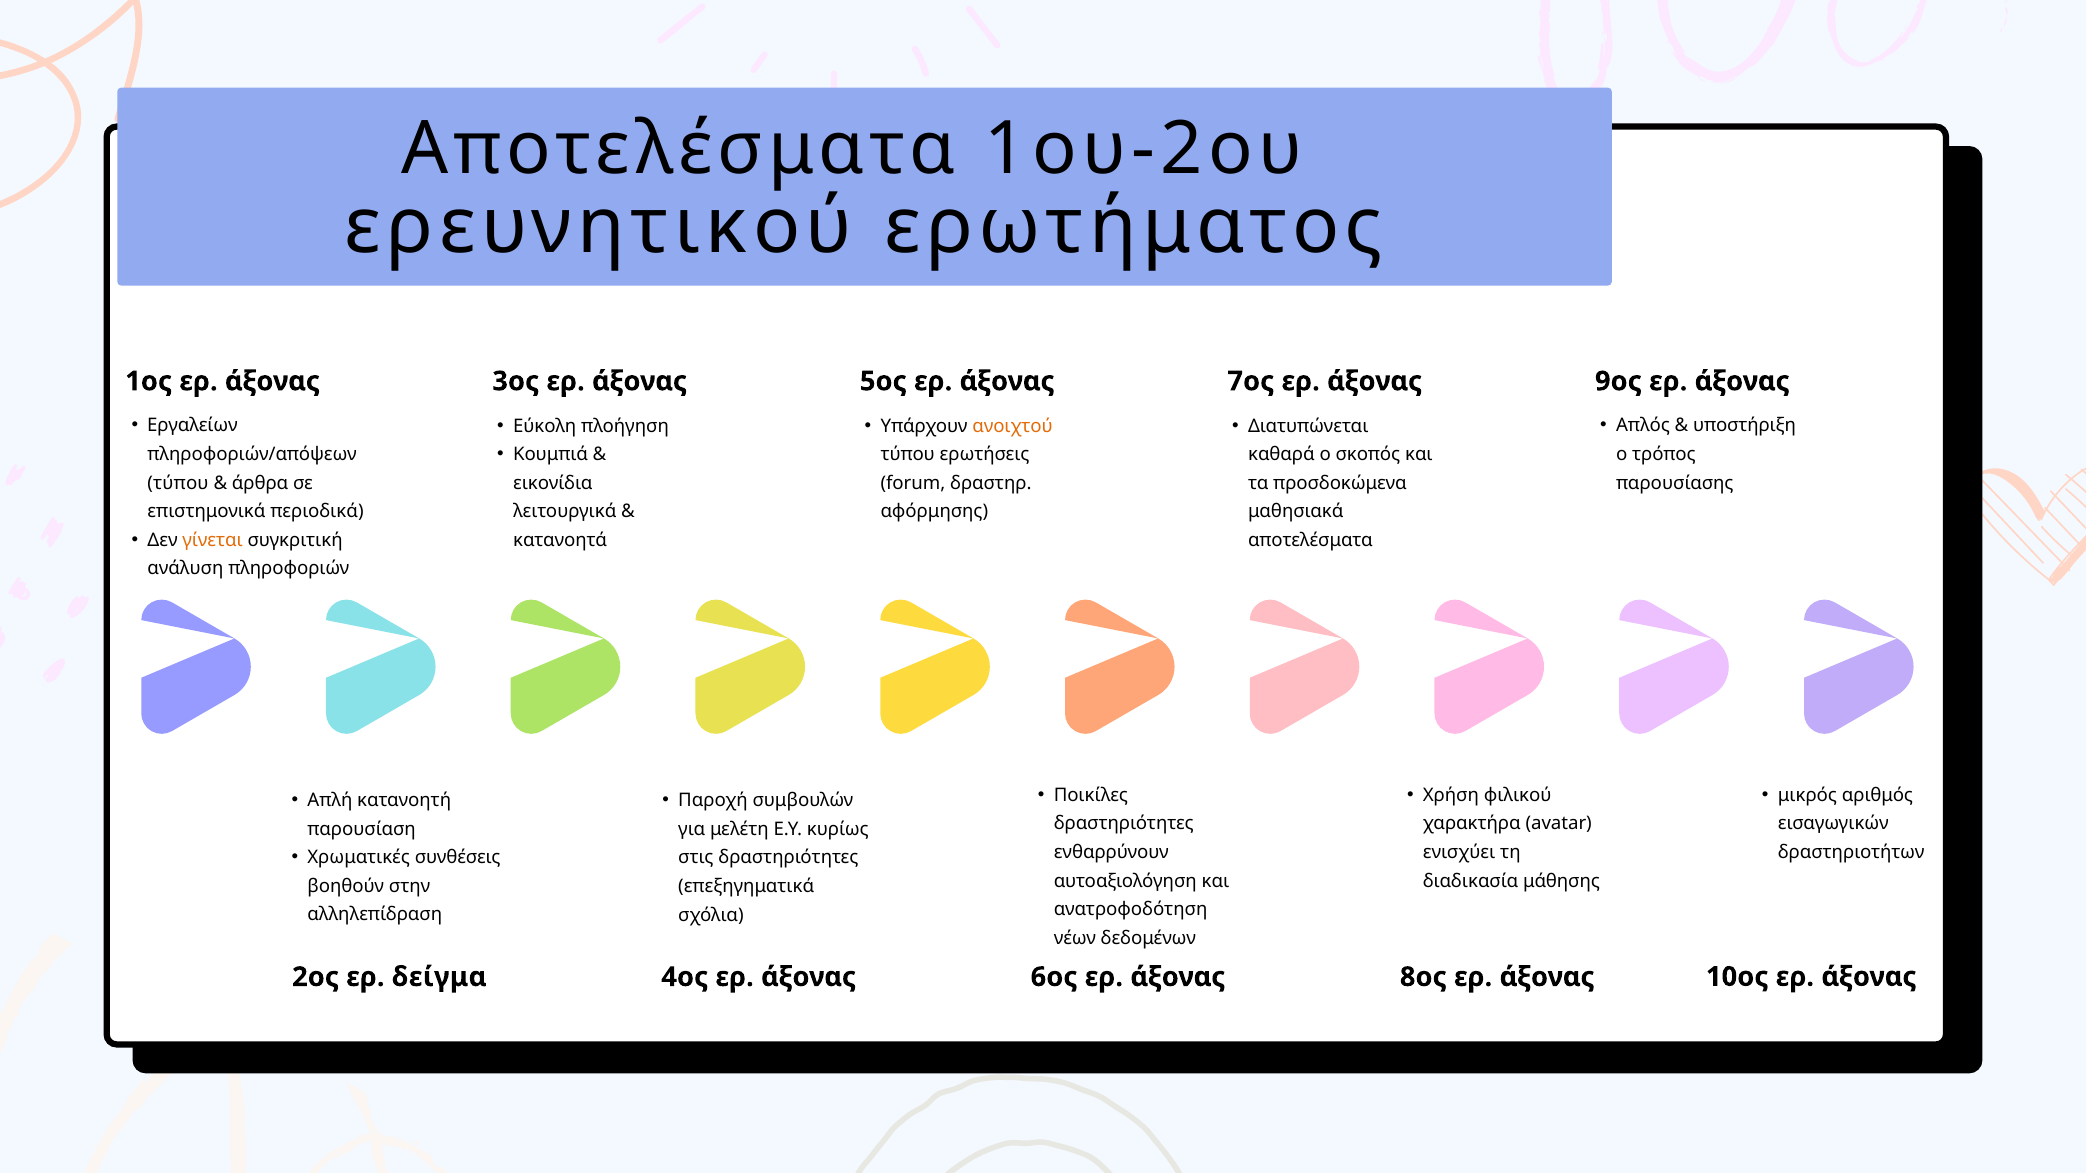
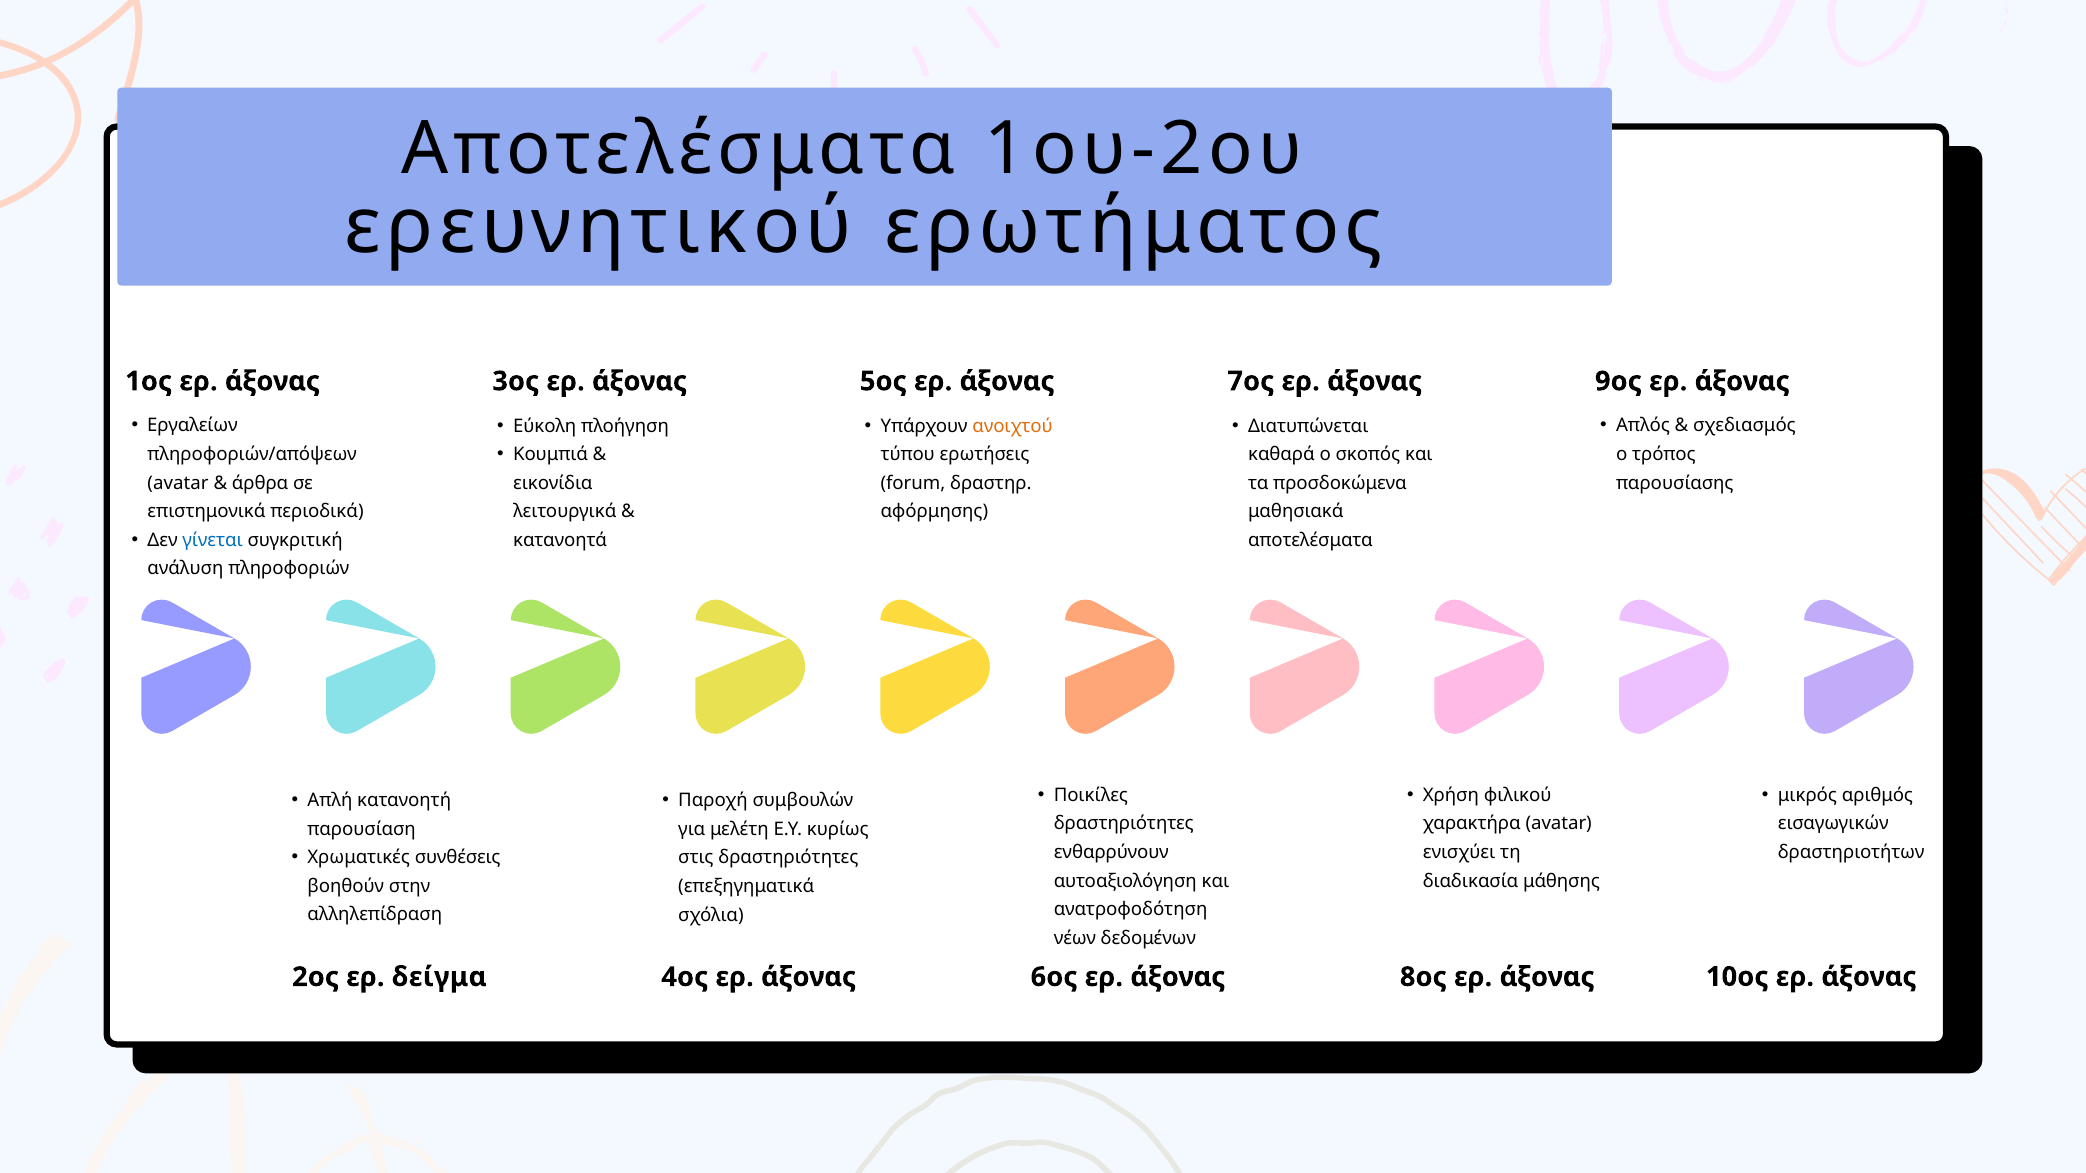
υποστήριξη: υποστήριξη -> σχεδιασμός
τύπου at (178, 483): τύπου -> avatar
γίνεται colour: orange -> blue
